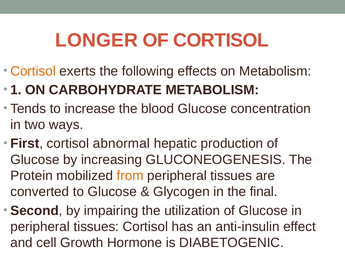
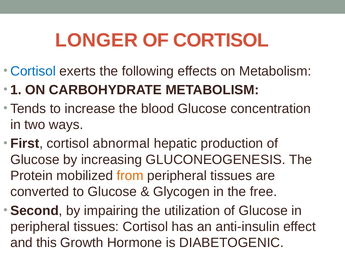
Cortisol at (33, 71) colour: orange -> blue
final: final -> free
cell: cell -> this
